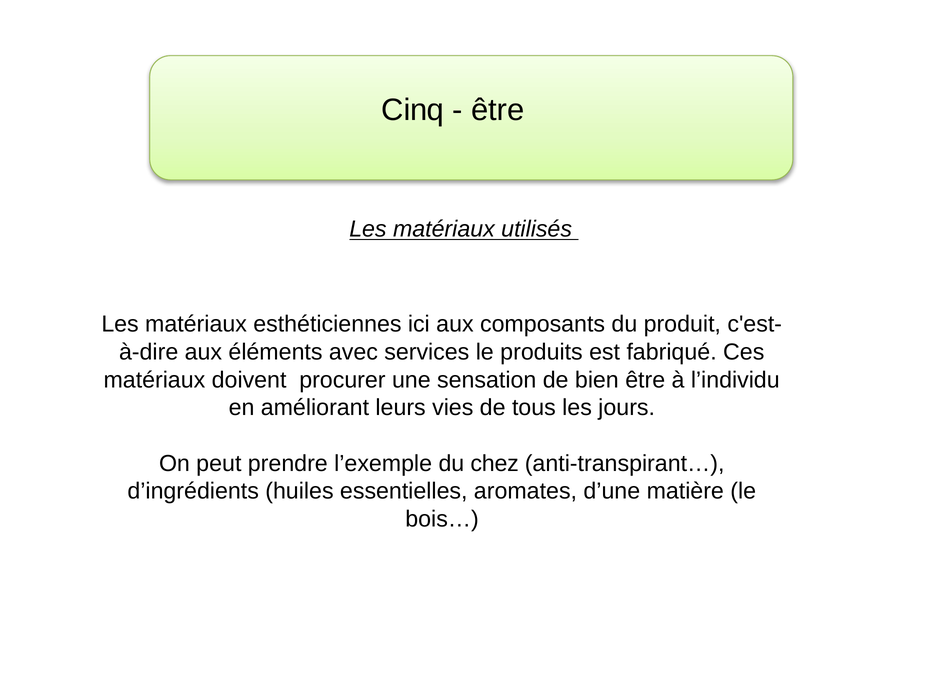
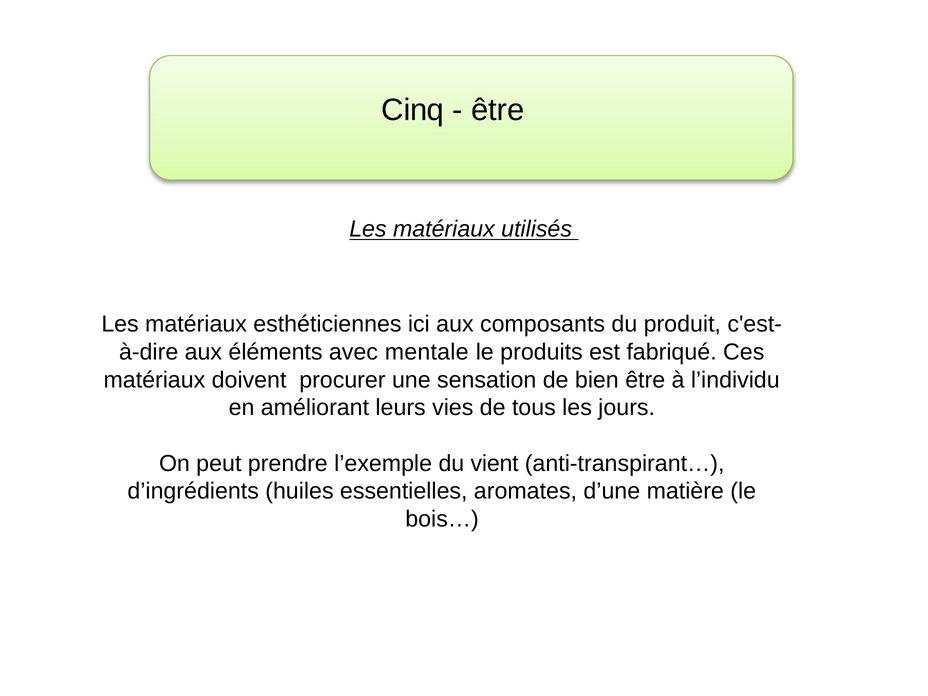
services: services -> mentale
chez: chez -> vient
